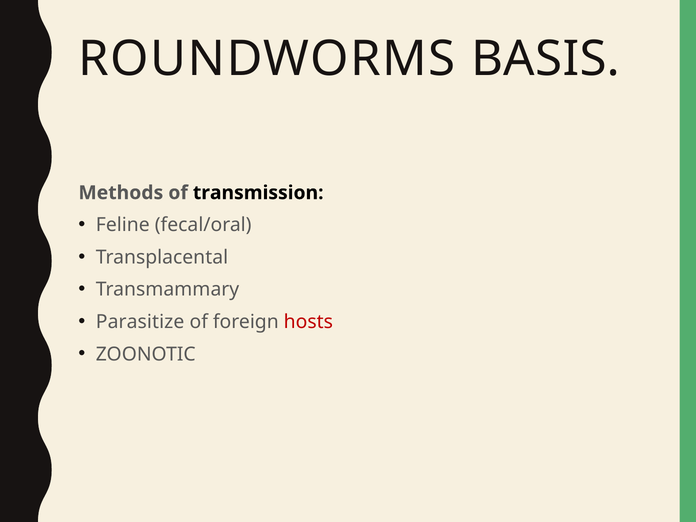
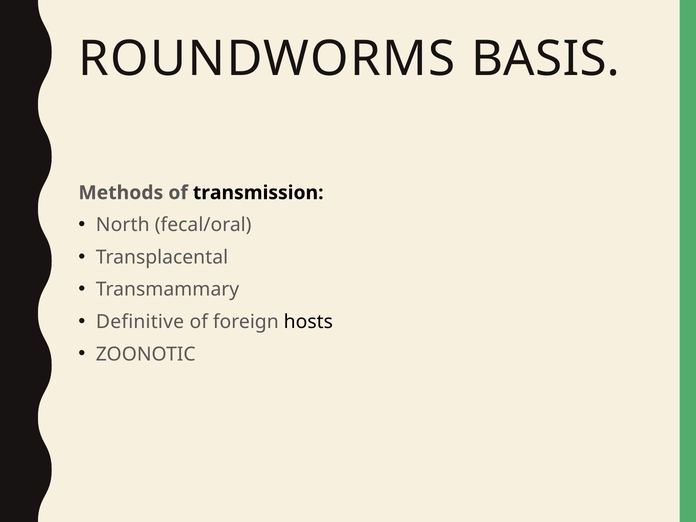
Feline: Feline -> North
Parasitize: Parasitize -> Definitive
hosts colour: red -> black
